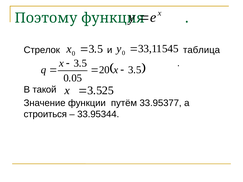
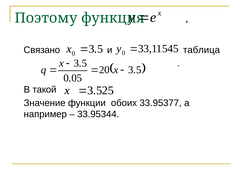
Стрелок: Стрелок -> Связано
путём: путём -> обоих
строиться: строиться -> например
